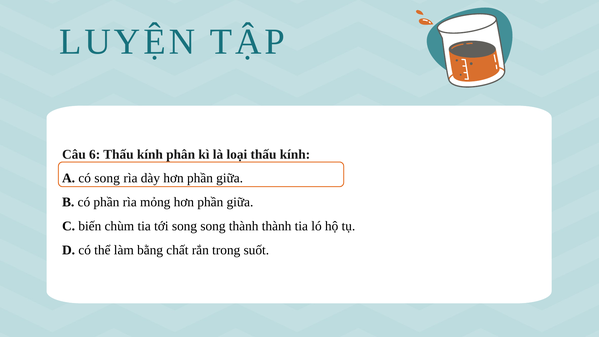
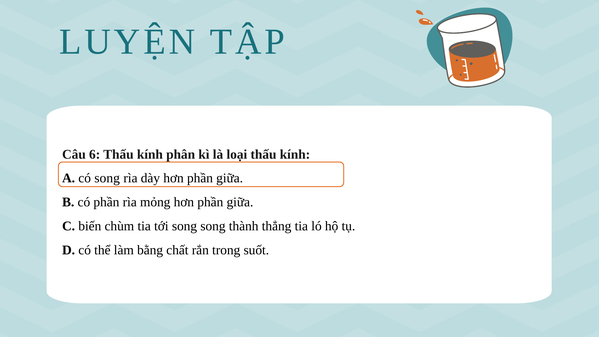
thành thành: thành -> thẳng
